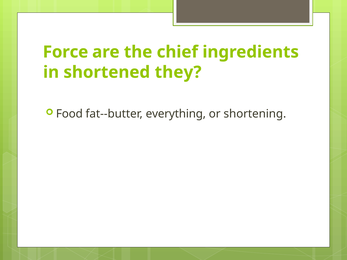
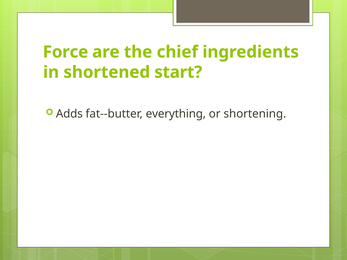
they: they -> start
Food: Food -> Adds
